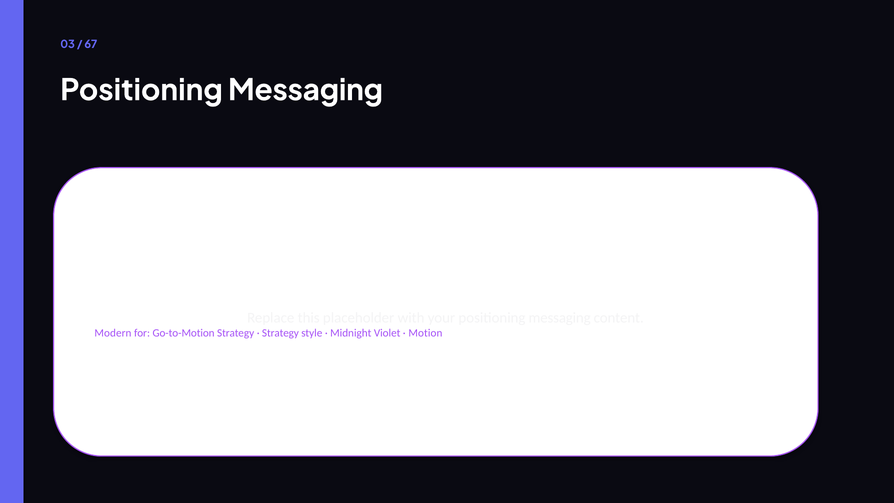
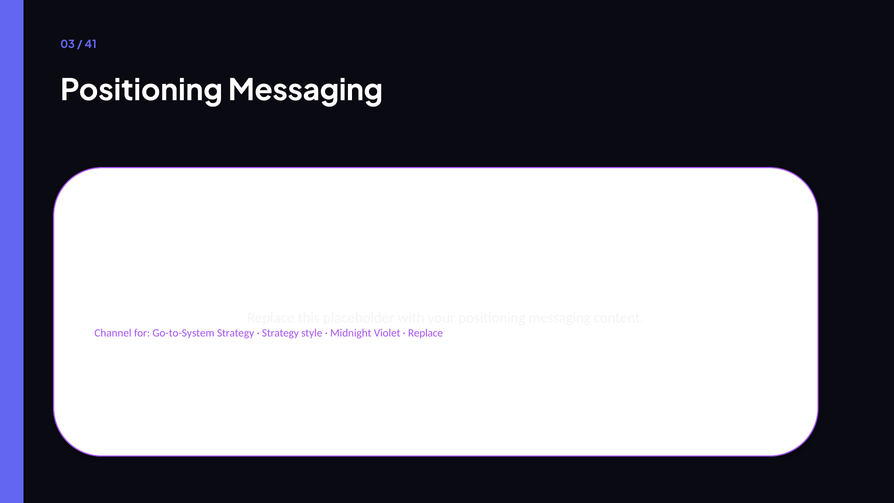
67: 67 -> 41
Modern: Modern -> Channel
Go-to-Motion: Go-to-Motion -> Go-to-System
Motion at (425, 333): Motion -> Replace
